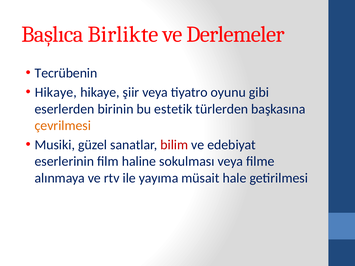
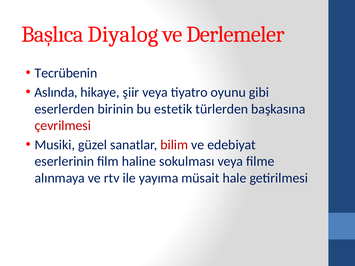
Birlikte: Birlikte -> Diyalog
Hikaye at (56, 92): Hikaye -> Aslında
çevrilmesi colour: orange -> red
